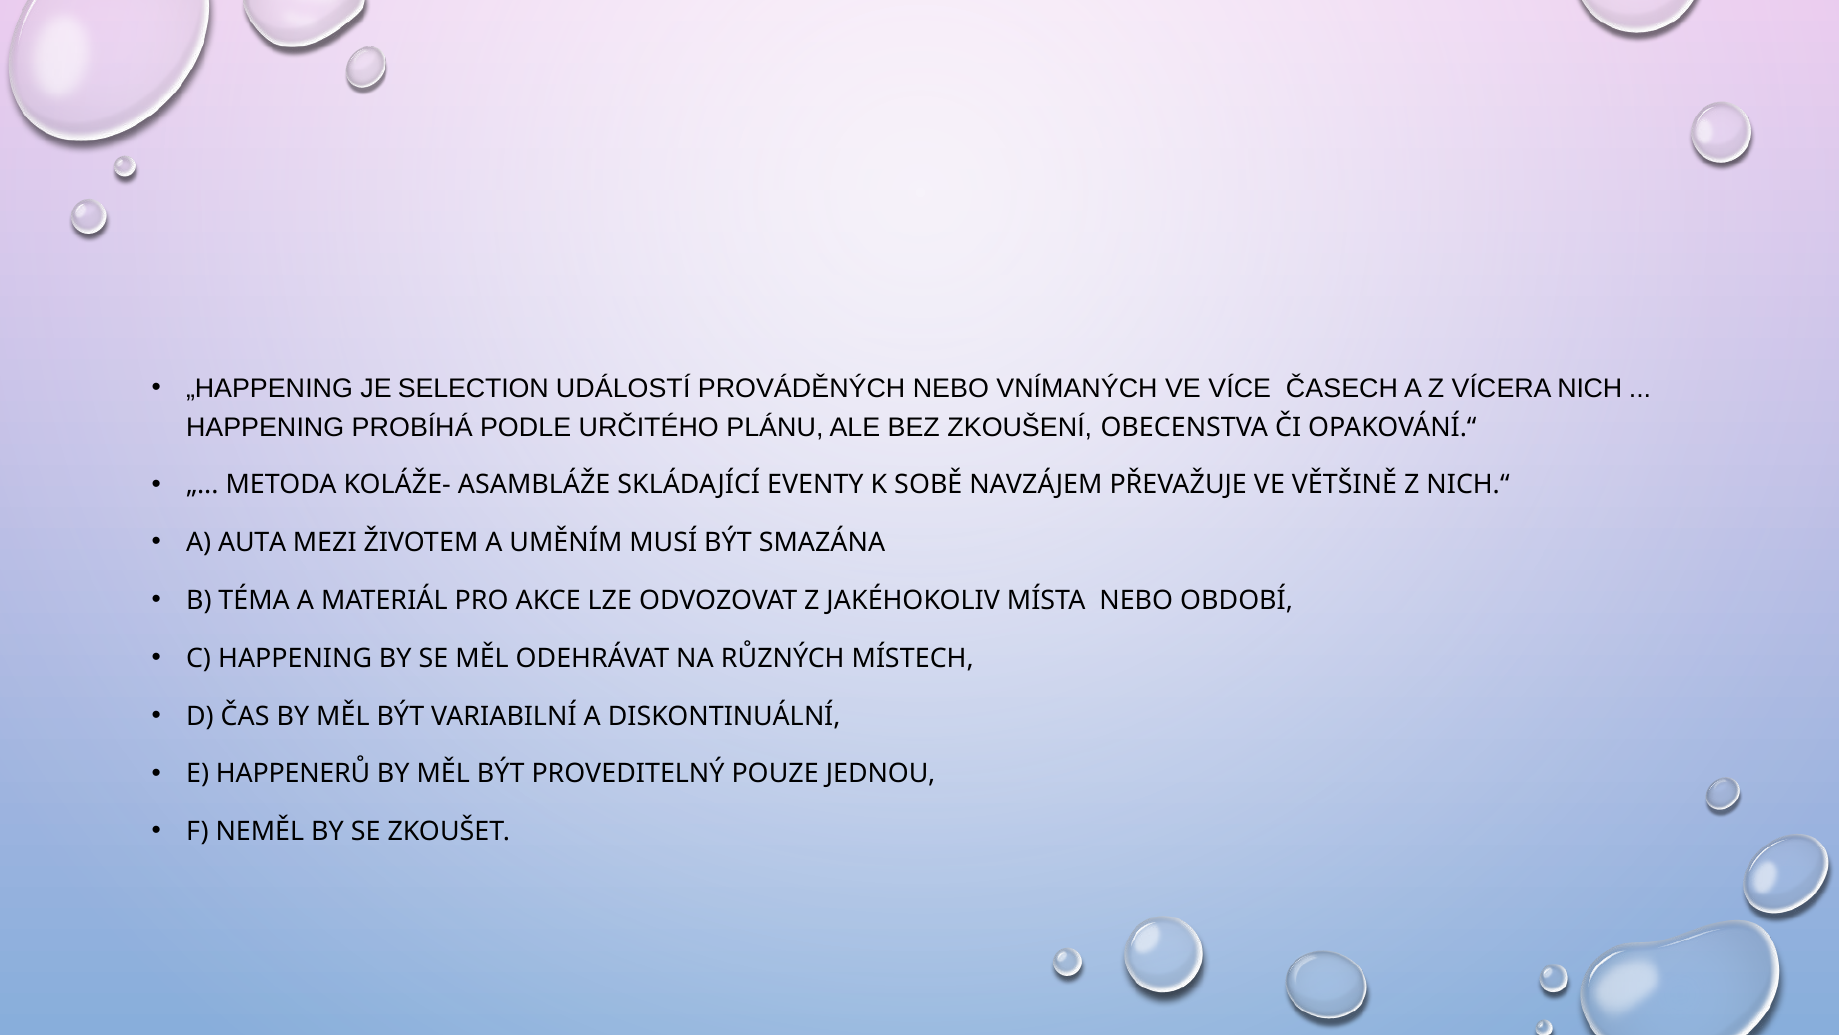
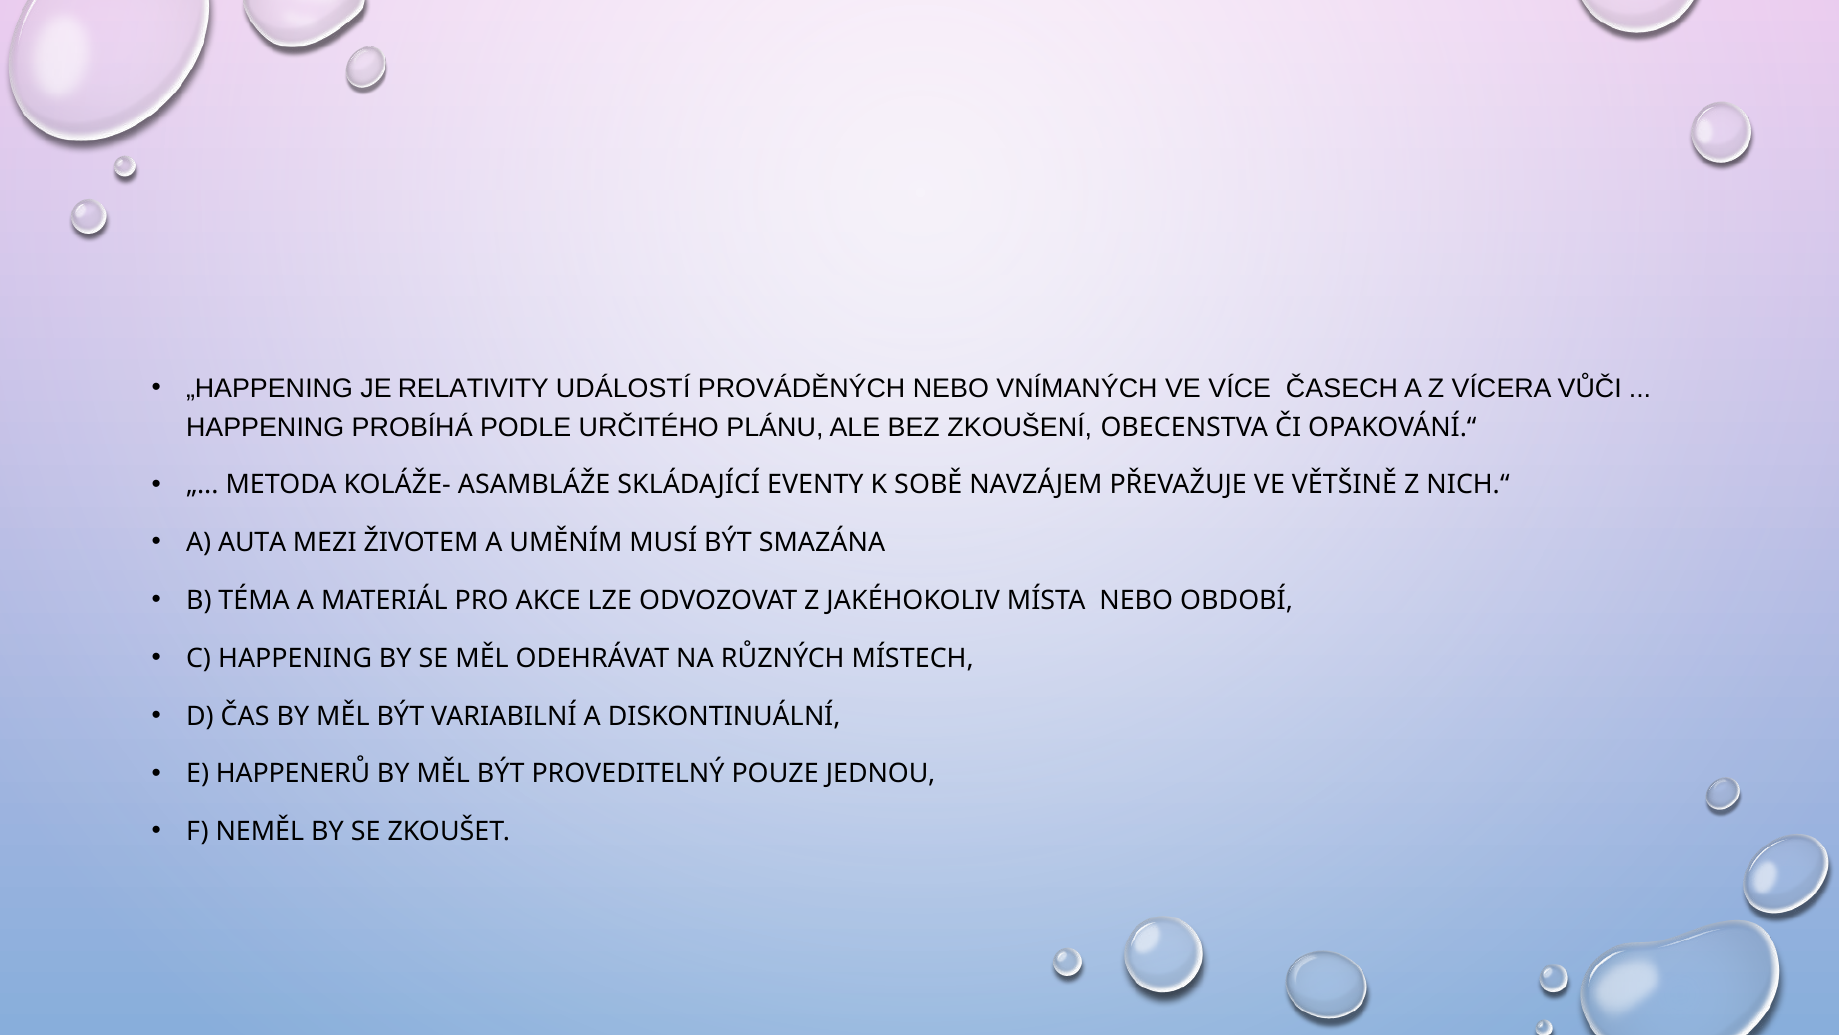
SELECTION: SELECTION -> RELATIVITY
NICH: NICH -> VŮČI
